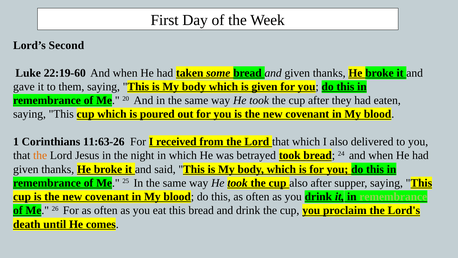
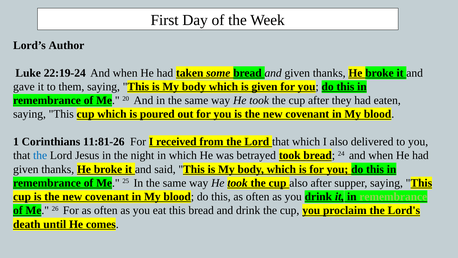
Second: Second -> Author
22:19-60: 22:19-60 -> 22:19-24
11:63-26: 11:63-26 -> 11:81-26
the at (40, 155) colour: orange -> blue
